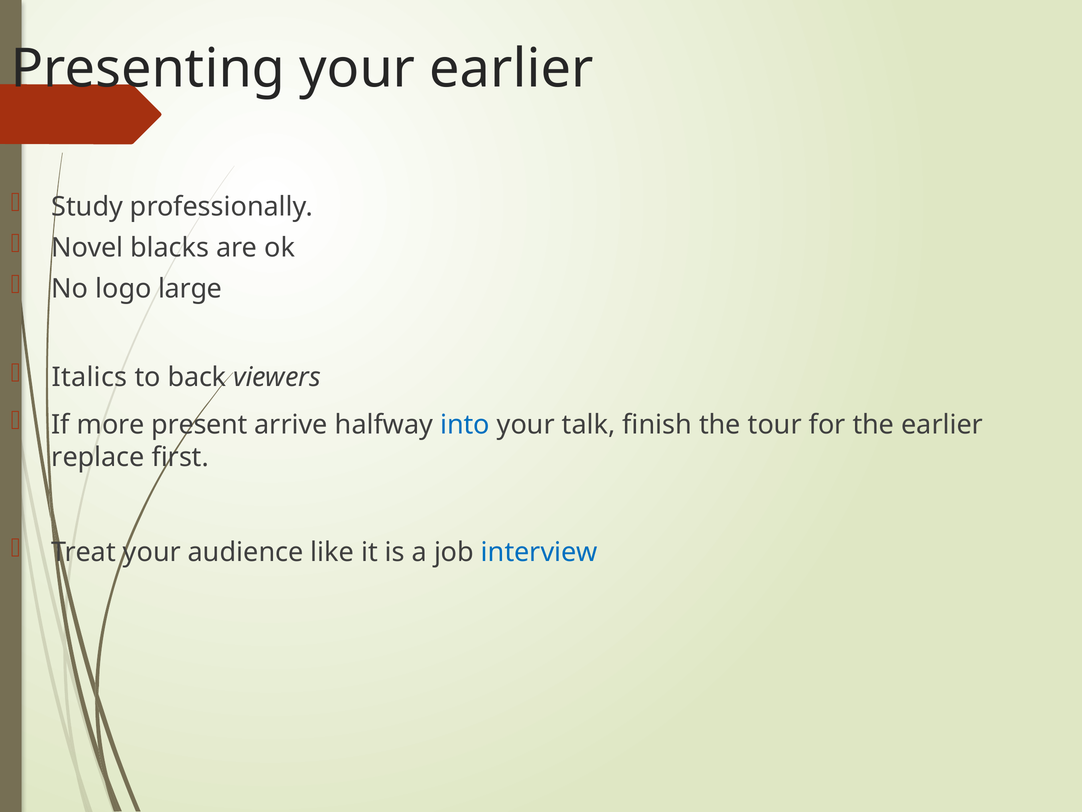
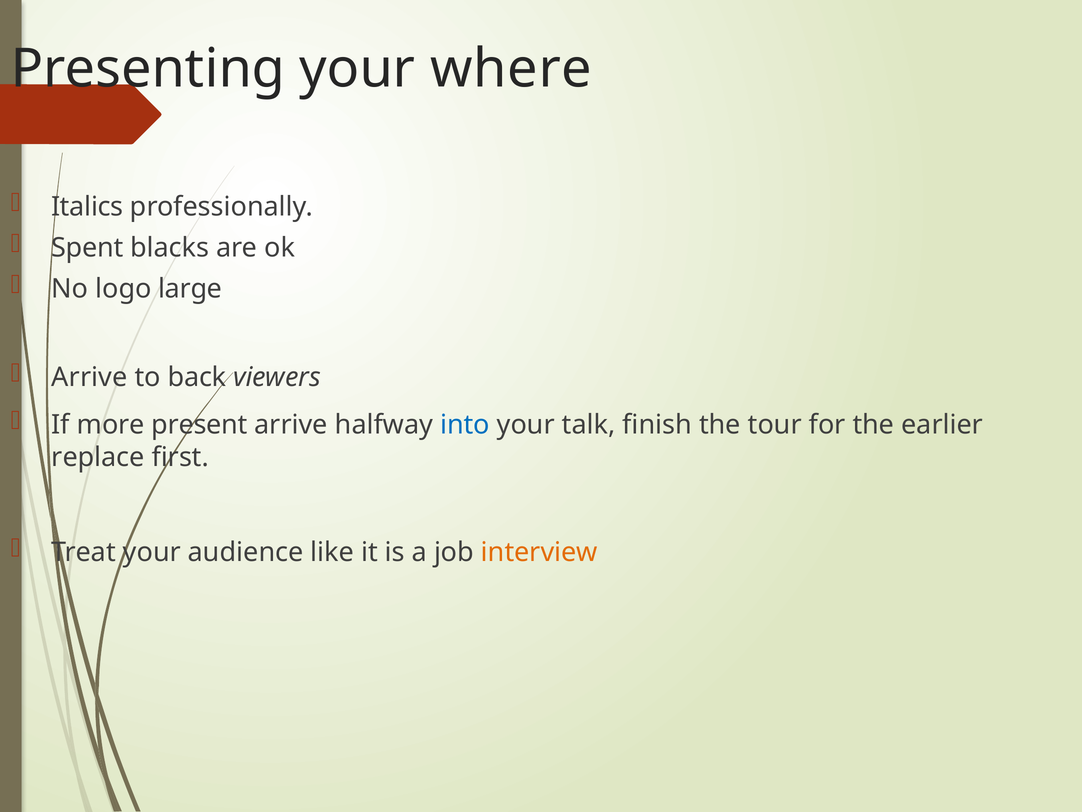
your earlier: earlier -> where
Study: Study -> Italics
Novel: Novel -> Spent
Italics at (89, 377): Italics -> Arrive
interview colour: blue -> orange
